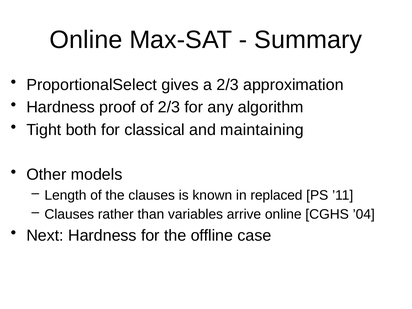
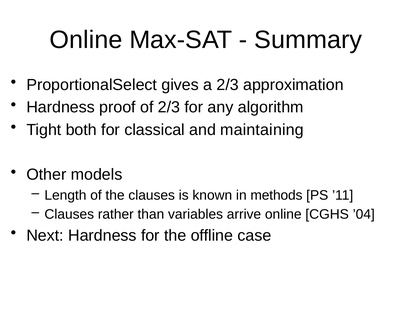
replaced: replaced -> methods
